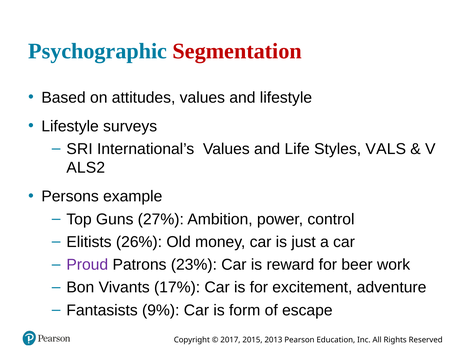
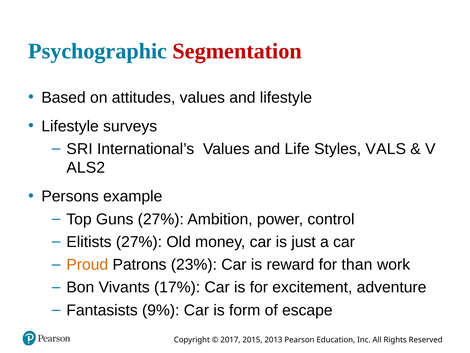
Elitists 26%: 26% -> 27%
Proud colour: purple -> orange
beer: beer -> than
